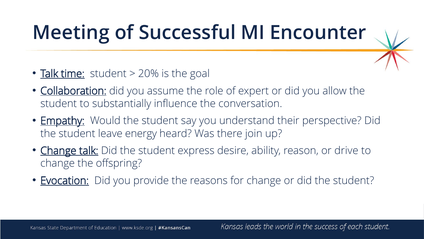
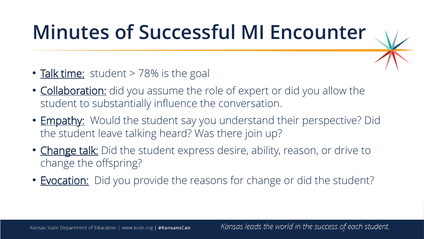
Meeting: Meeting -> Minutes
20%: 20% -> 78%
energy: energy -> talking
